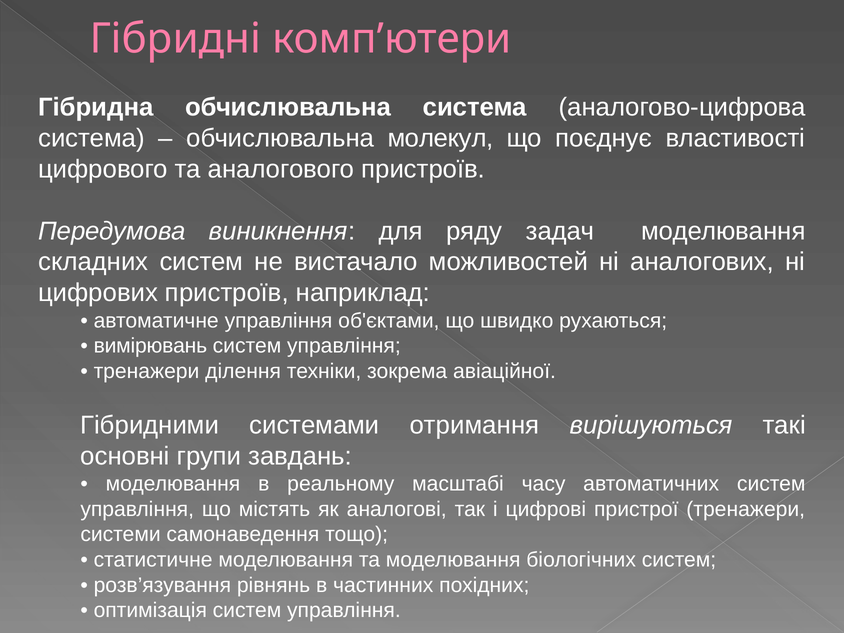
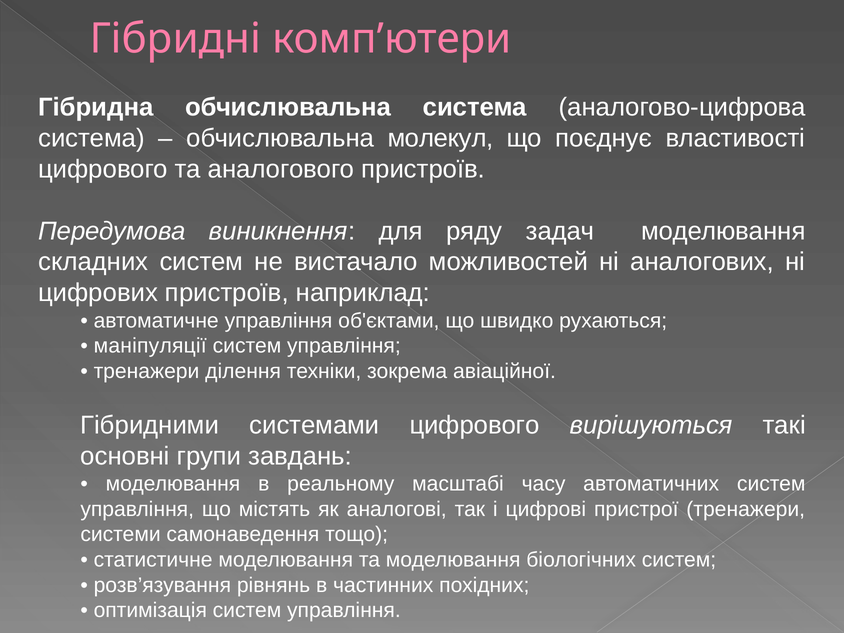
вимірювань: вимірювань -> маніпуляції
системами отримання: отримання -> цифрового
